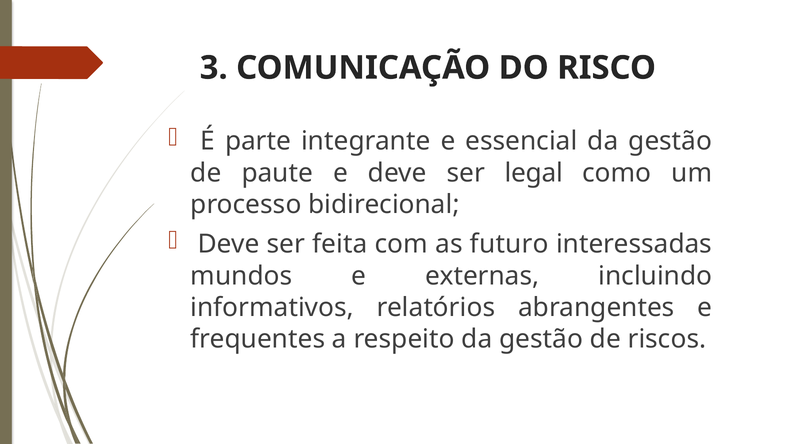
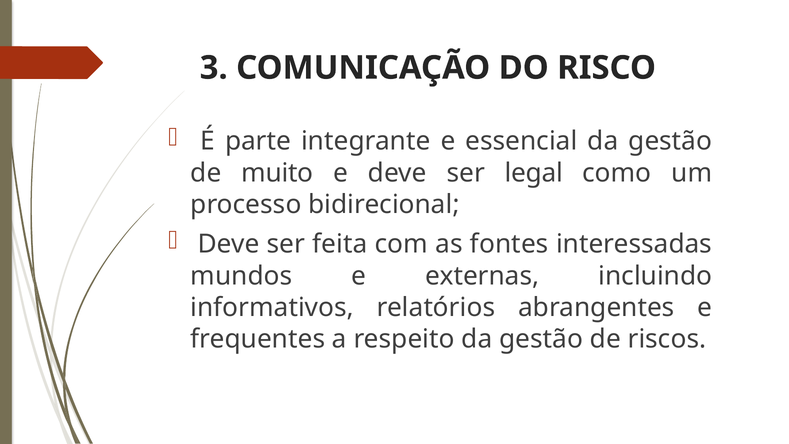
paute: paute -> muito
futuro: futuro -> fontes
